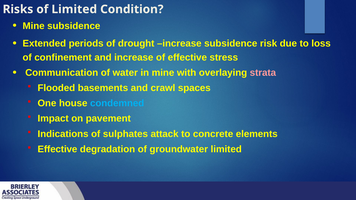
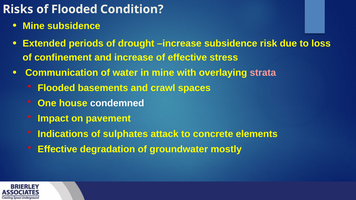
of Limited: Limited -> Flooded
condemned colour: light blue -> white
groundwater limited: limited -> mostly
